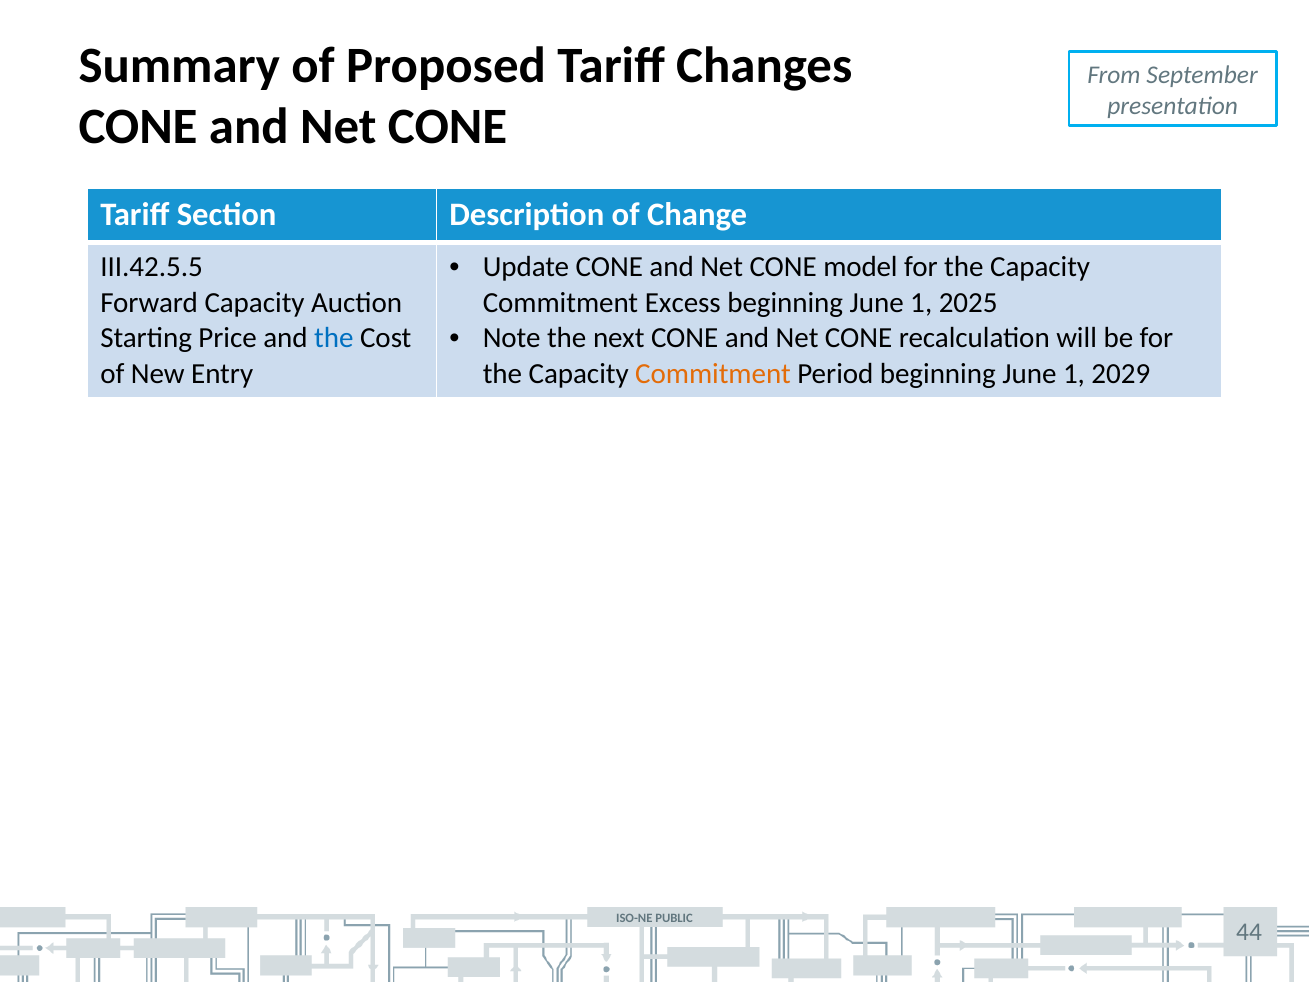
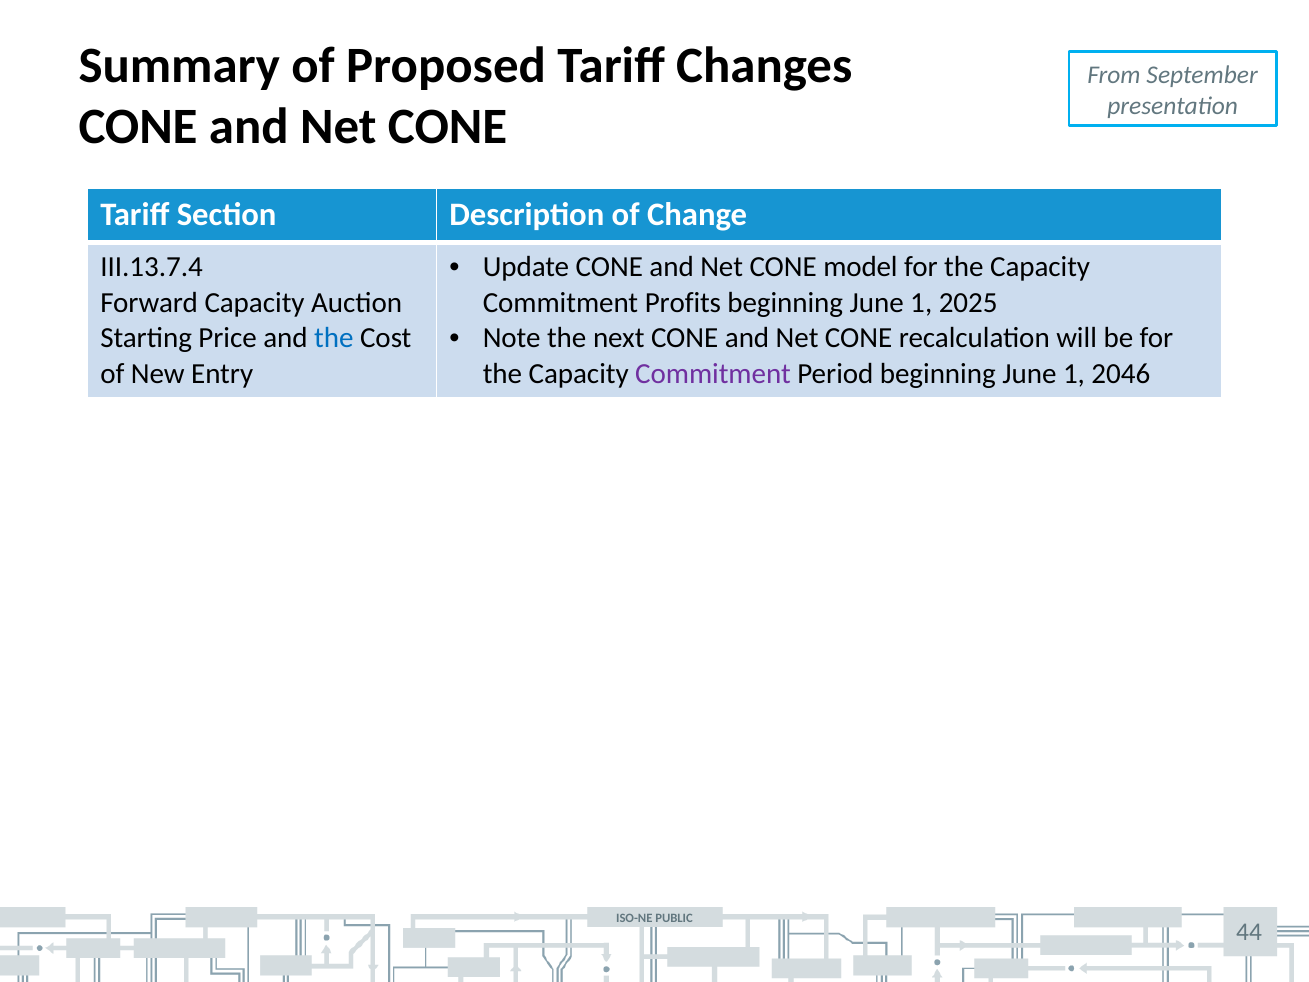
III.42.5.5: III.42.5.5 -> III.13.7.4
Excess: Excess -> Profits
Commitment at (713, 374) colour: orange -> purple
2029: 2029 -> 2046
